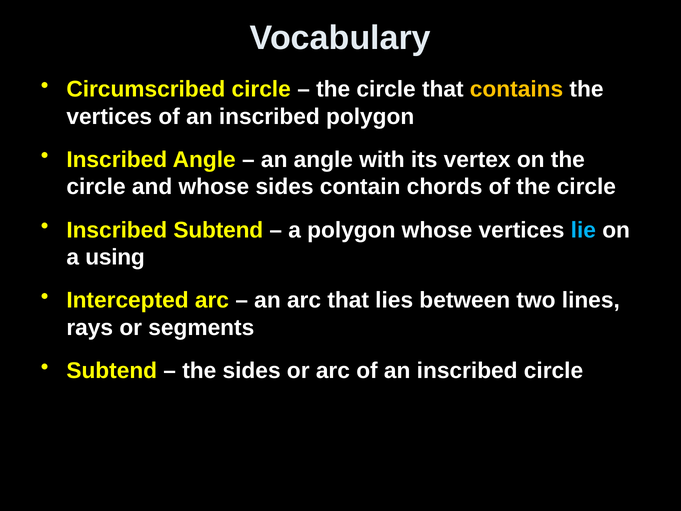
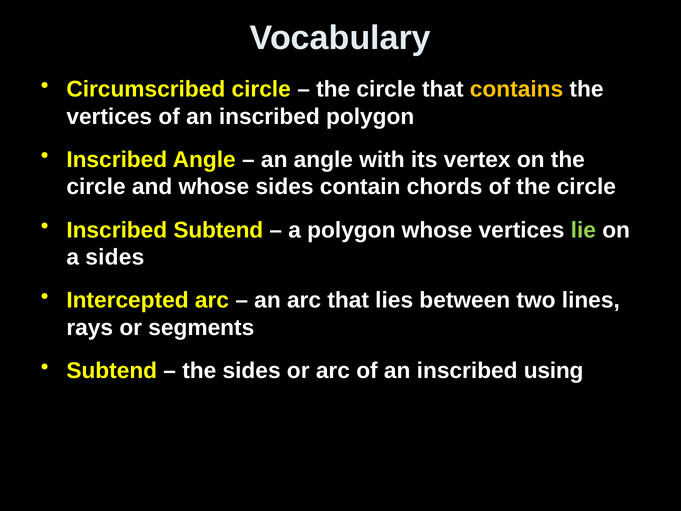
lie colour: light blue -> light green
a using: using -> sides
inscribed circle: circle -> using
